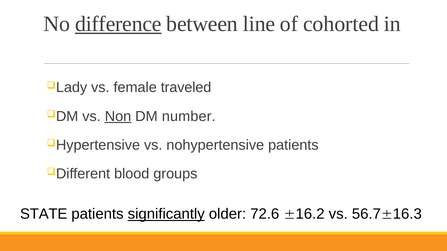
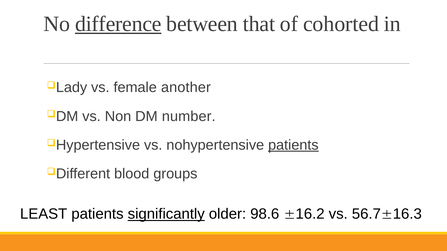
line: line -> that
traveled: traveled -> another
Non underline: present -> none
patients at (293, 145) underline: none -> present
STATE: STATE -> LEAST
72.6: 72.6 -> 98.6
